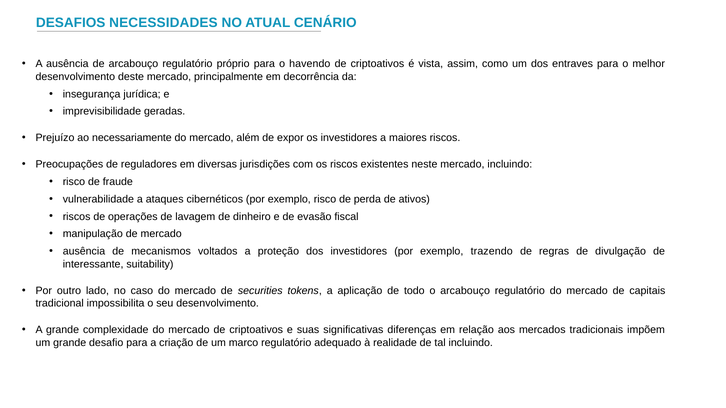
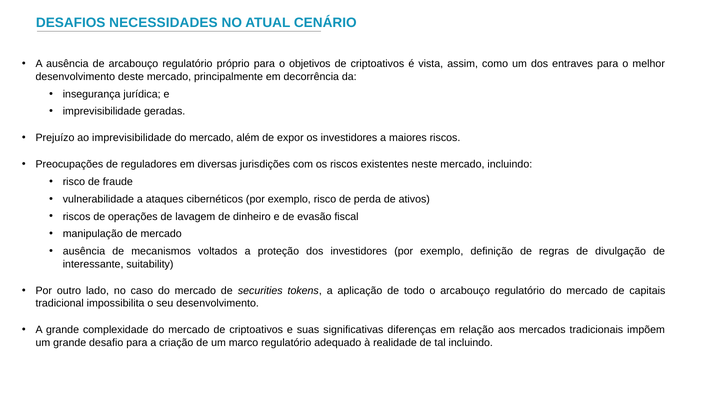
havendo: havendo -> objetivos
ao necessariamente: necessariamente -> imprevisibilidade
trazendo: trazendo -> definição
